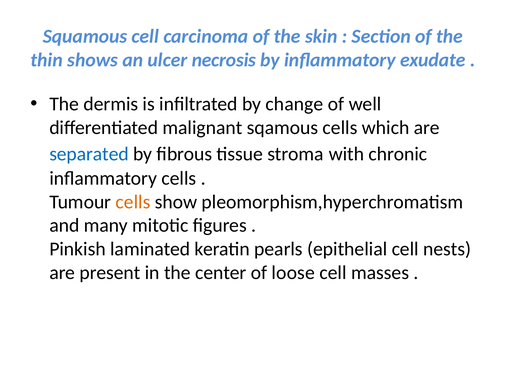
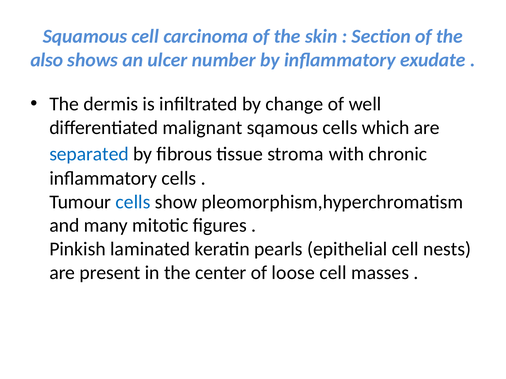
thin: thin -> also
necrosis: necrosis -> number
cells at (133, 202) colour: orange -> blue
